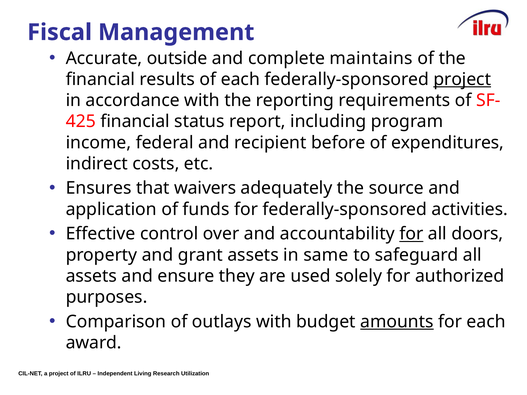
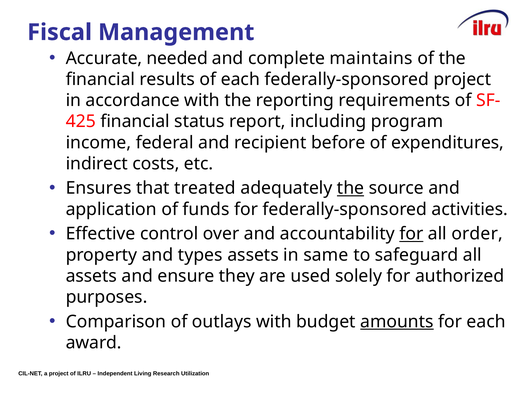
outside: outside -> needed
project at (462, 79) underline: present -> none
waivers: waivers -> treated
the at (351, 188) underline: none -> present
doors: doors -> order
grant: grant -> types
